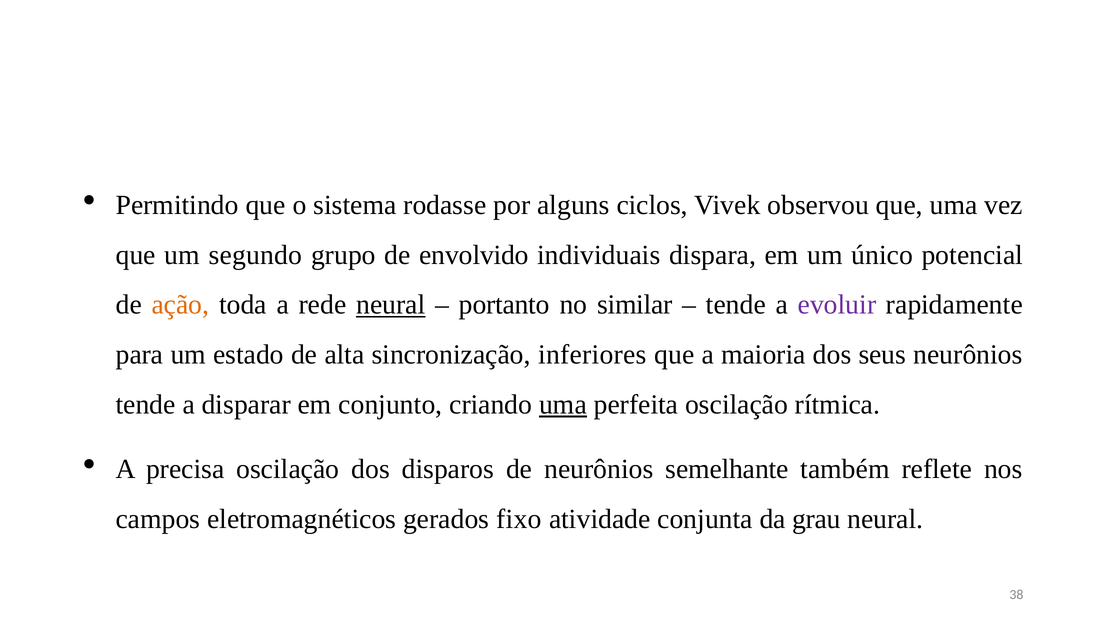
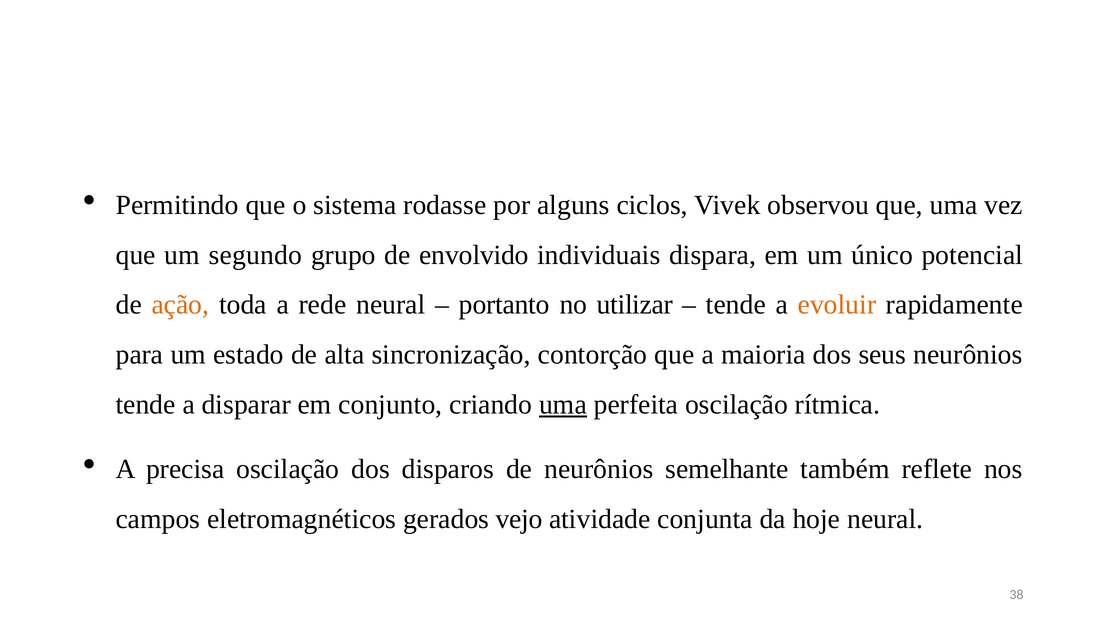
neural at (391, 305) underline: present -> none
similar: similar -> utilizar
evoluir colour: purple -> orange
inferiores: inferiores -> contorção
fixo: fixo -> vejo
grau: grau -> hoje
